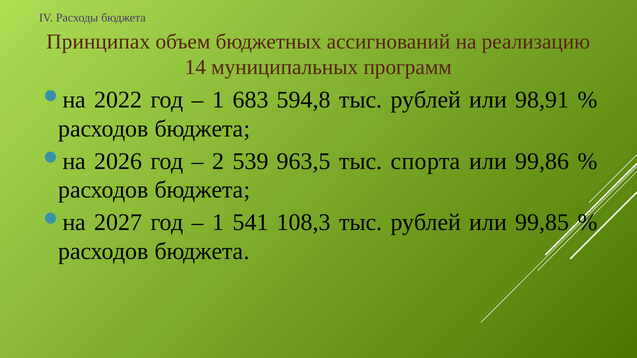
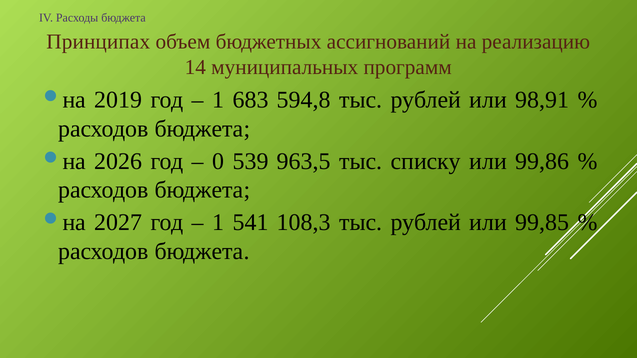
2022: 2022 -> 2019
2: 2 -> 0
спорта: спорта -> списку
